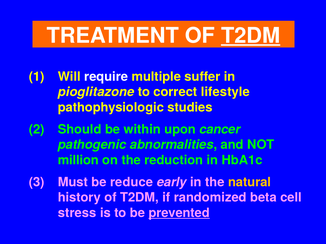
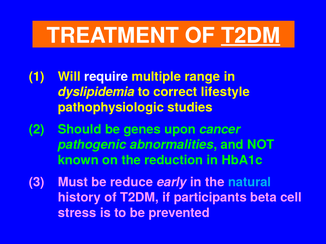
suffer: suffer -> range
pioglitazone: pioglitazone -> dyslipidemia
within: within -> genes
million: million -> known
natural colour: yellow -> light blue
randomized: randomized -> participants
prevented underline: present -> none
